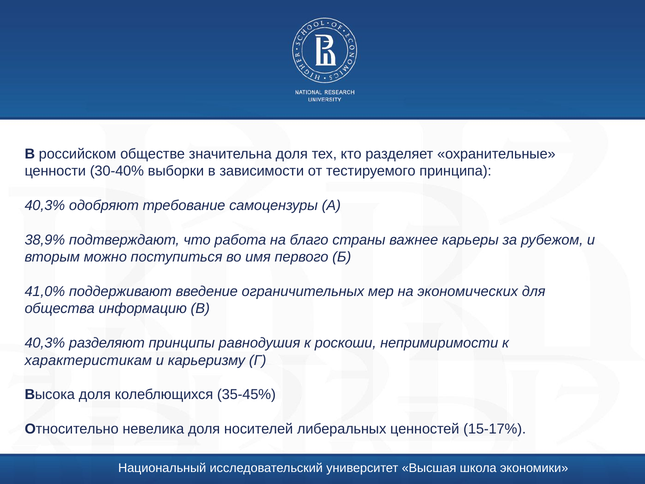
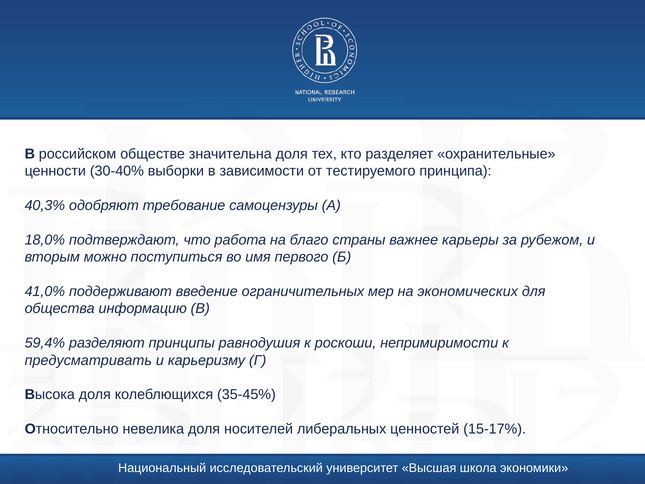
38,9%: 38,9% -> 18,0%
40,3% at (45, 343): 40,3% -> 59,4%
характеристикам: характеристикам -> предусматривать
